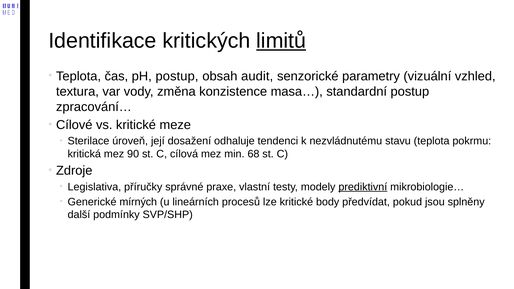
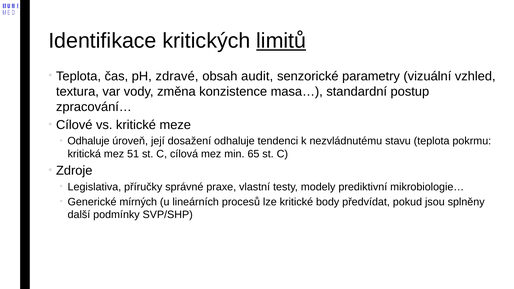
pH postup: postup -> zdravé
Sterilace at (88, 141): Sterilace -> Odhaluje
90: 90 -> 51
68: 68 -> 65
prediktivní underline: present -> none
